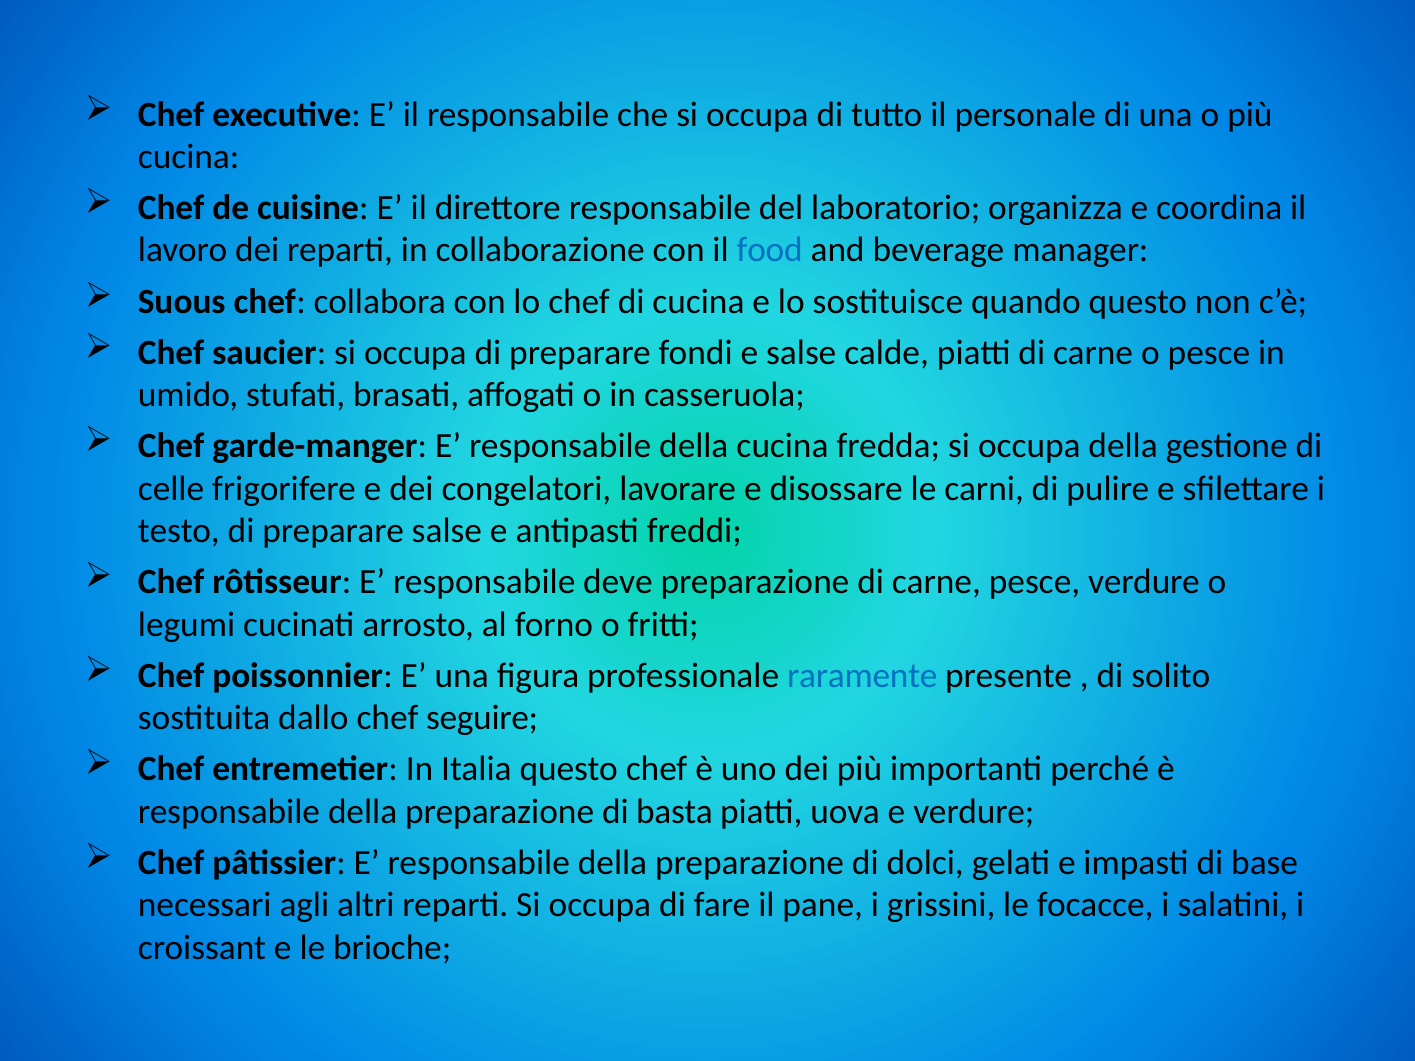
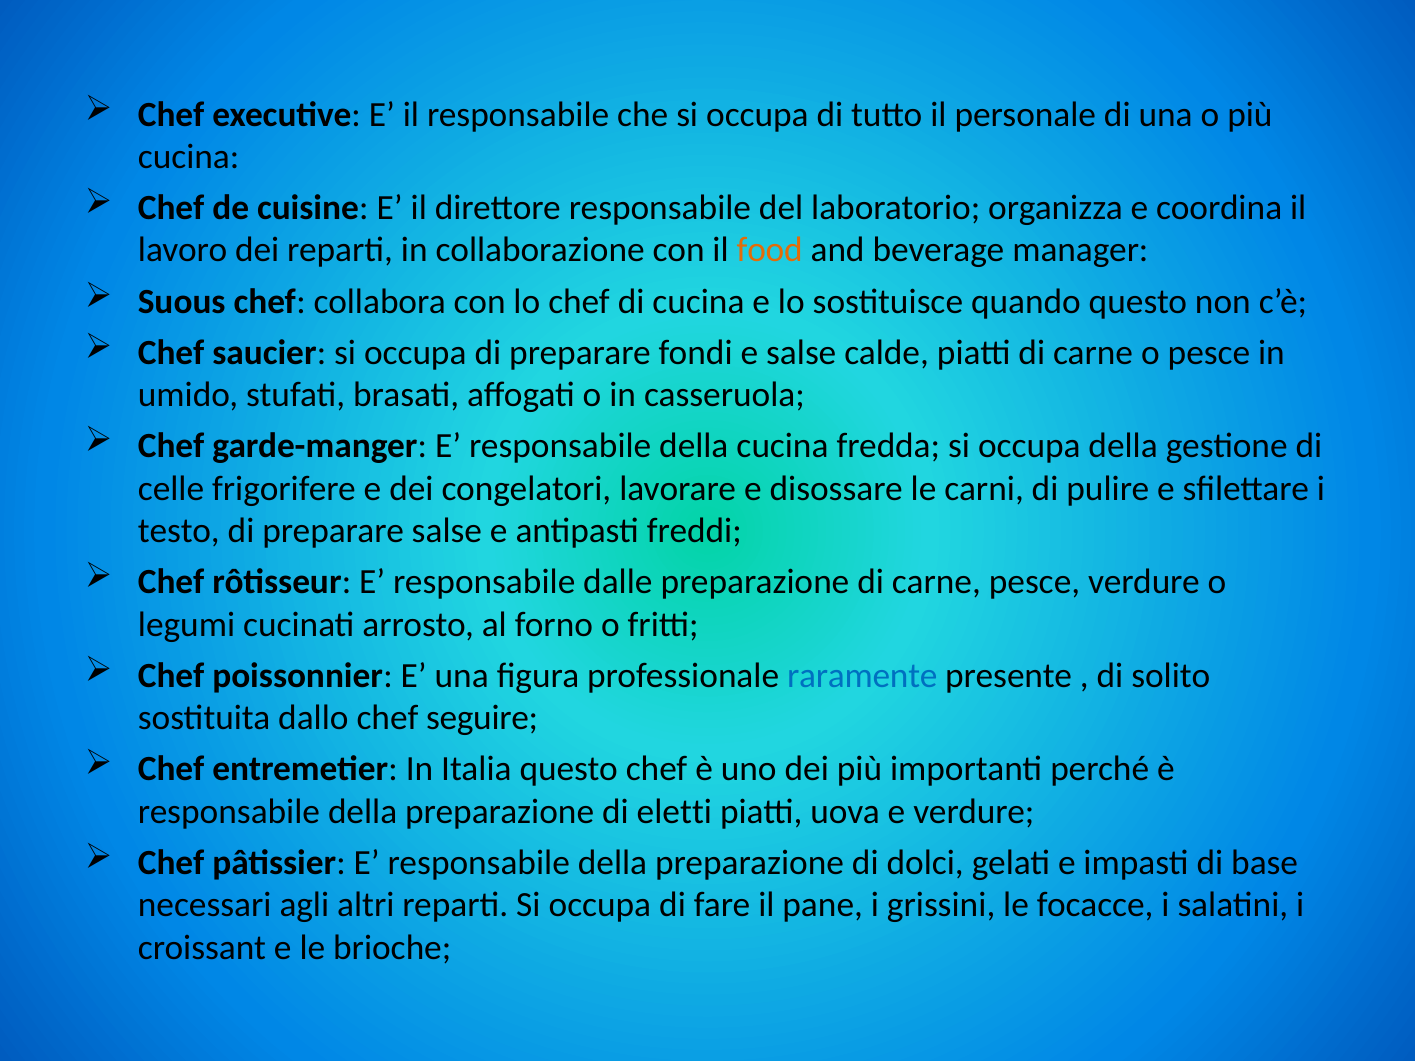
food colour: blue -> orange
deve: deve -> dalle
basta: basta -> eletti
